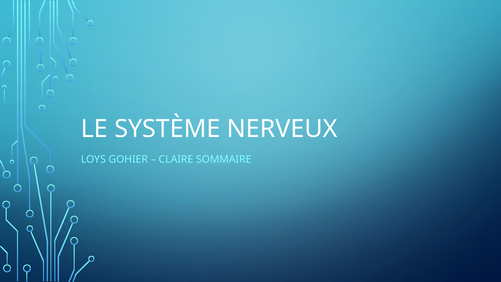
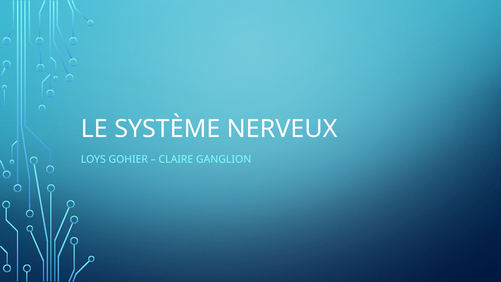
SOMMAIRE: SOMMAIRE -> GANGLION
